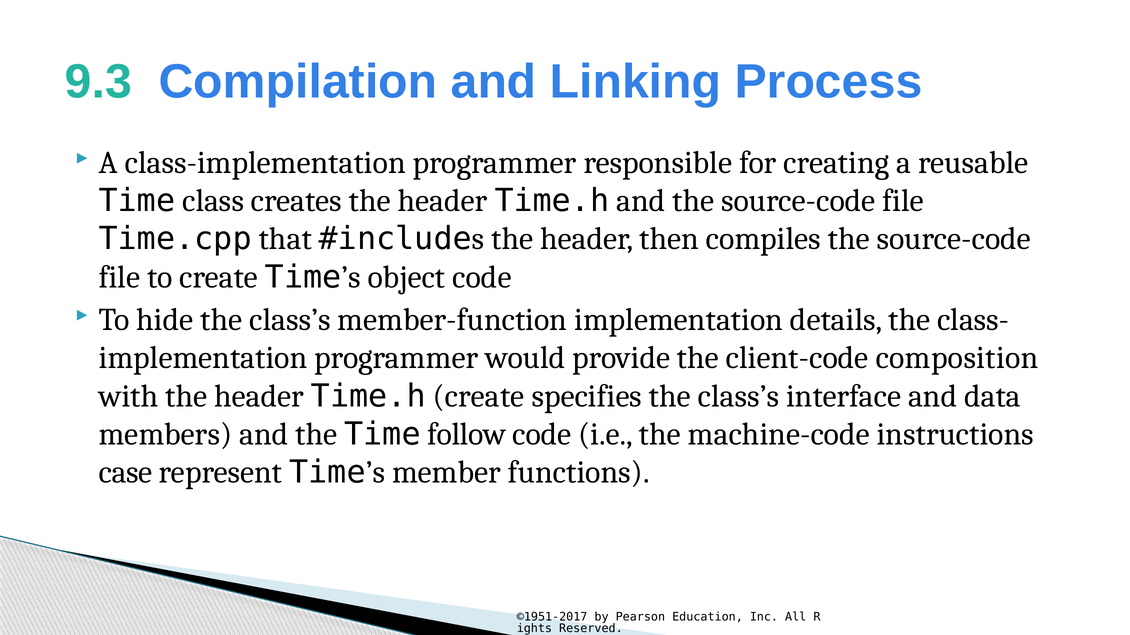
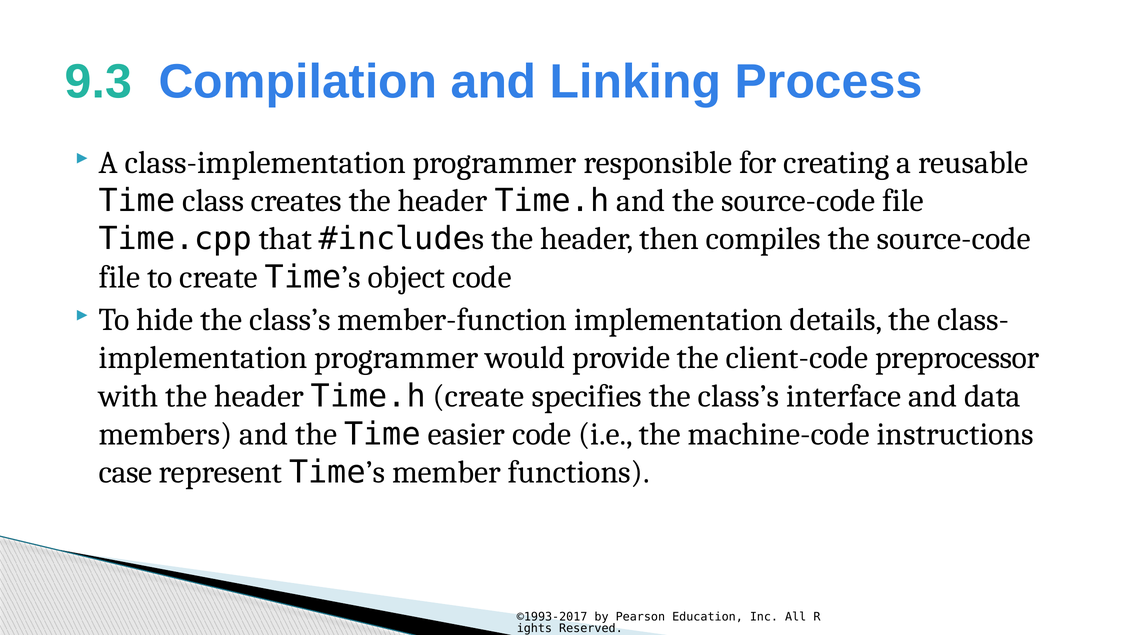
composition: composition -> preprocessor
follow: follow -> easier
©1951-2017: ©1951-2017 -> ©1993-2017
